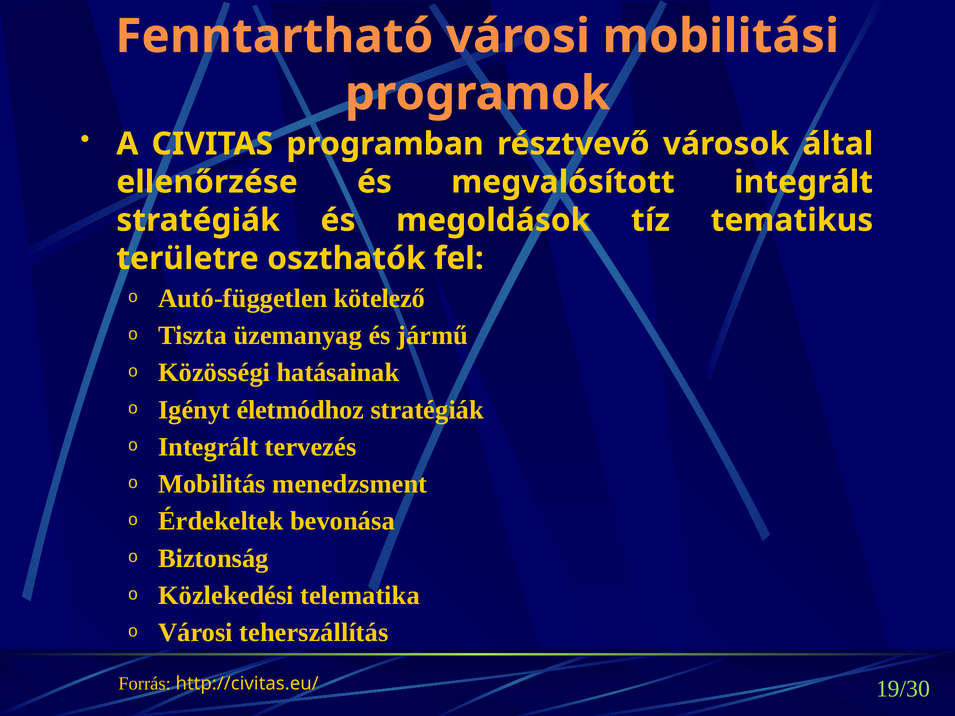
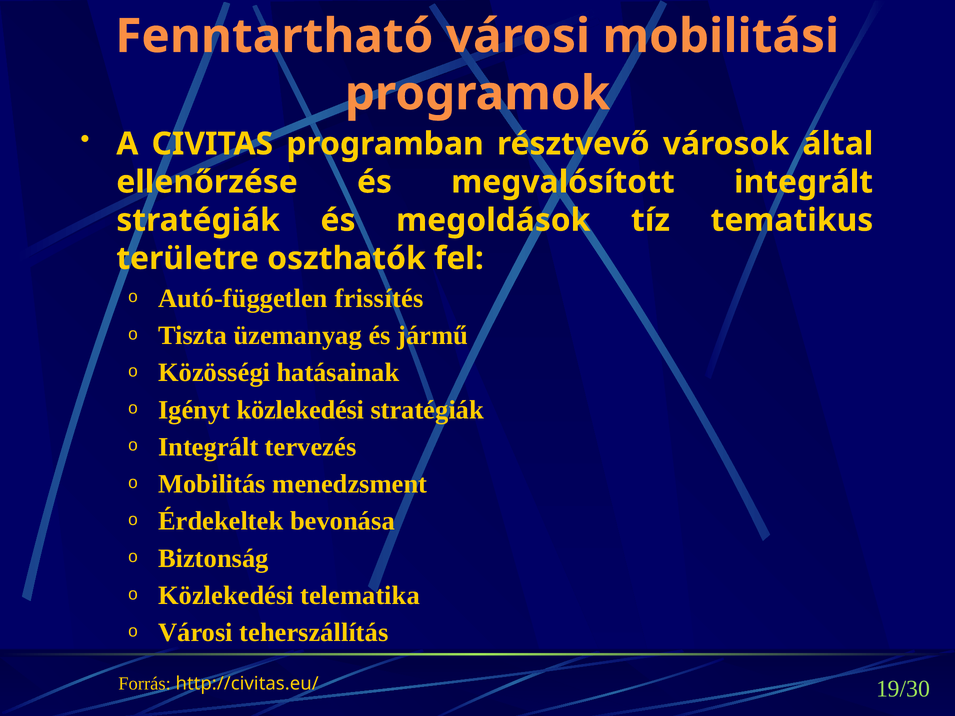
kötelező: kötelező -> frissítés
Igényt életmódhoz: életmódhoz -> közlekedési
